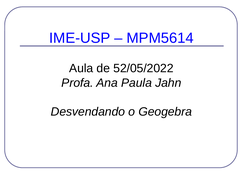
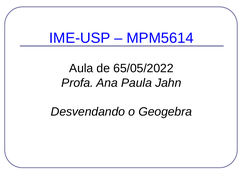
52/05/2022: 52/05/2022 -> 65/05/2022
